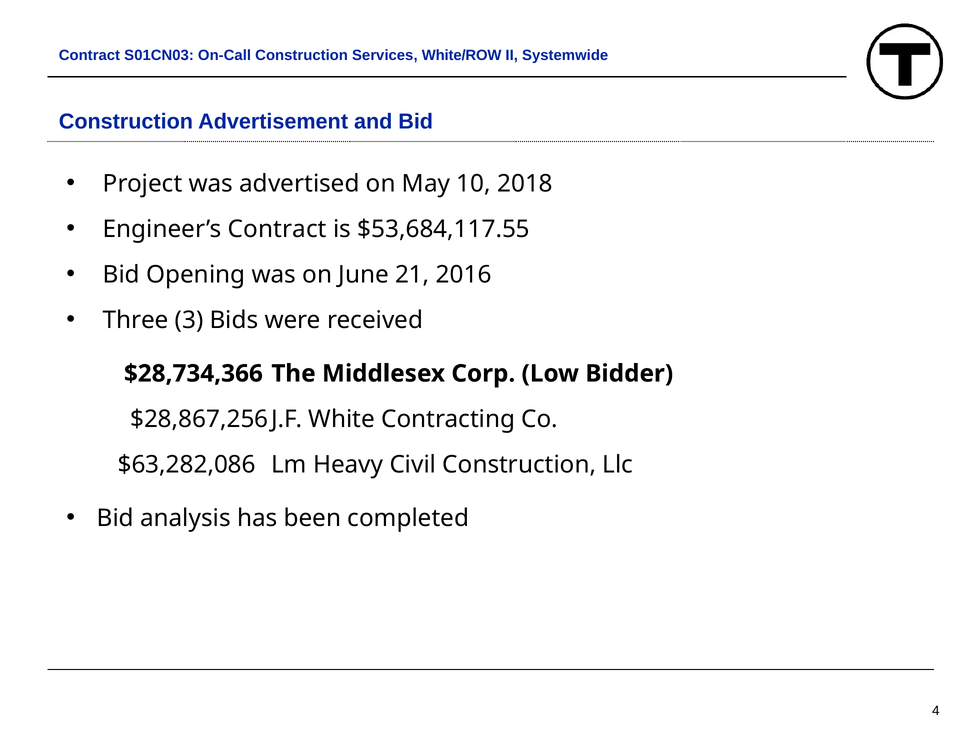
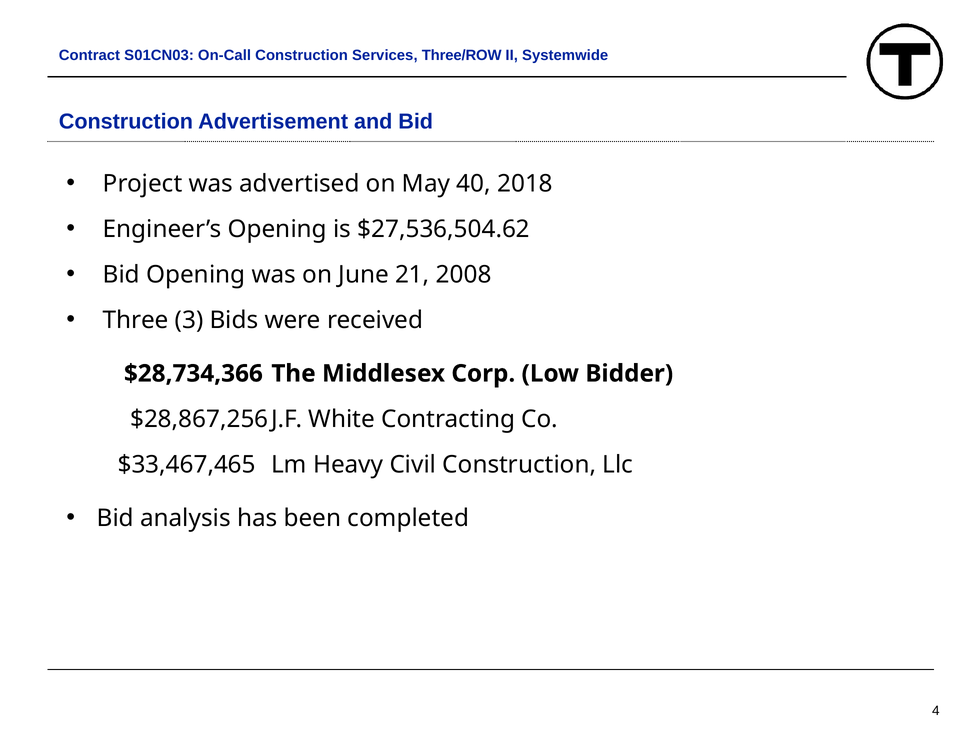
White/ROW: White/ROW -> Three/ROW
10: 10 -> 40
Engineer’s Contract: Contract -> Opening
$53,684,117.55: $53,684,117.55 -> $27,536,504.62
2016: 2016 -> 2008
$63,282,086: $63,282,086 -> $33,467,465
